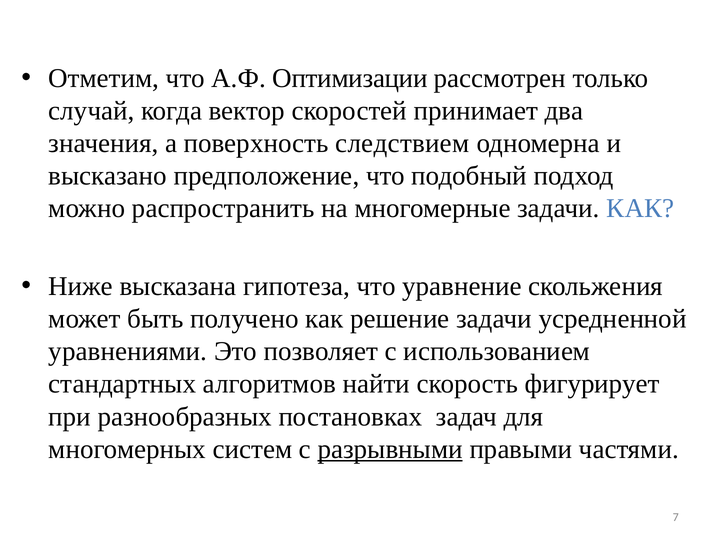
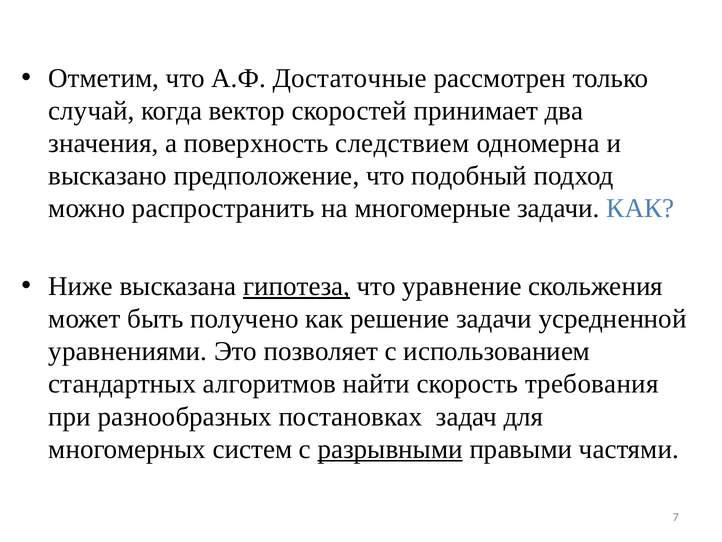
Оптимизации: Оптимизации -> Достаточные
гипотеза underline: none -> present
фигурирует: фигурирует -> требования
